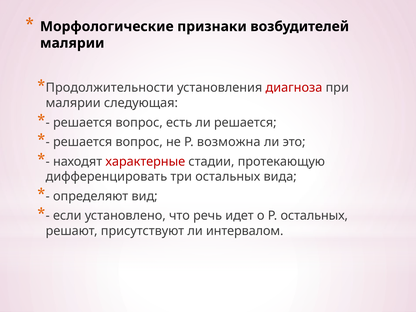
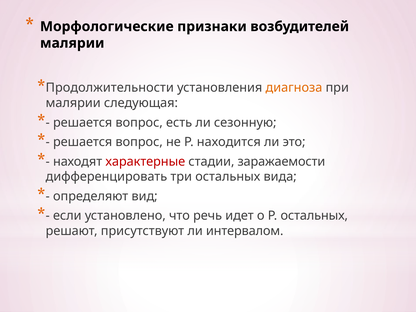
диагноза colour: red -> orange
ли решается: решается -> сезонную
возможна: возможна -> находится
протекающую: протекающую -> заражаемости
